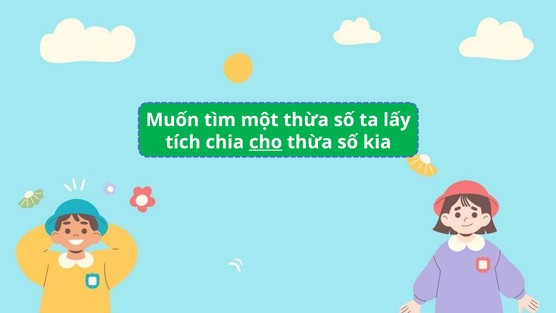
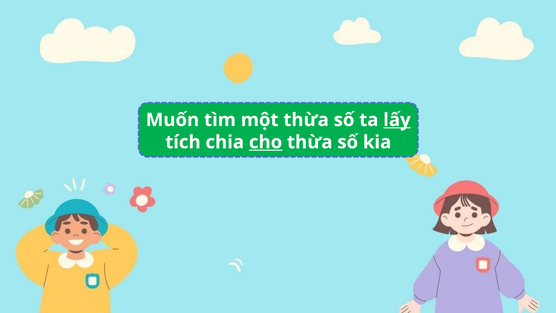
lấy underline: none -> present
